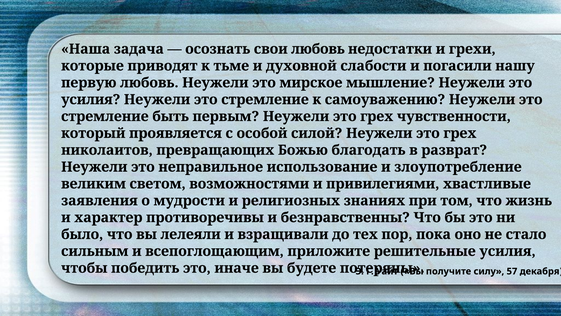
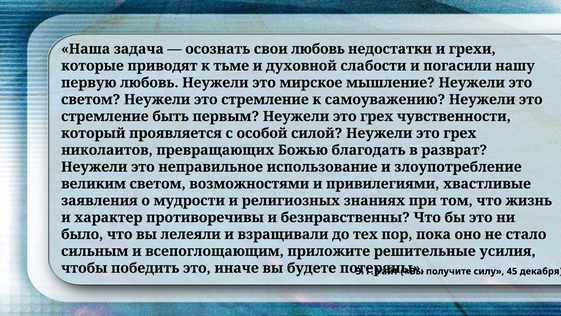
усилия at (91, 99): усилия -> светом
57: 57 -> 45
